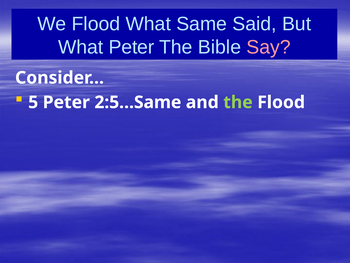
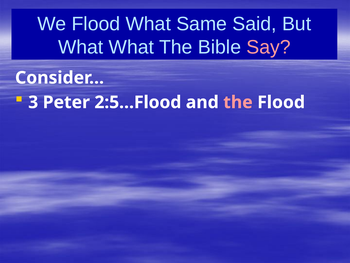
What Peter: Peter -> What
5: 5 -> 3
2:5…Same: 2:5…Same -> 2:5…Flood
the at (238, 102) colour: light green -> pink
